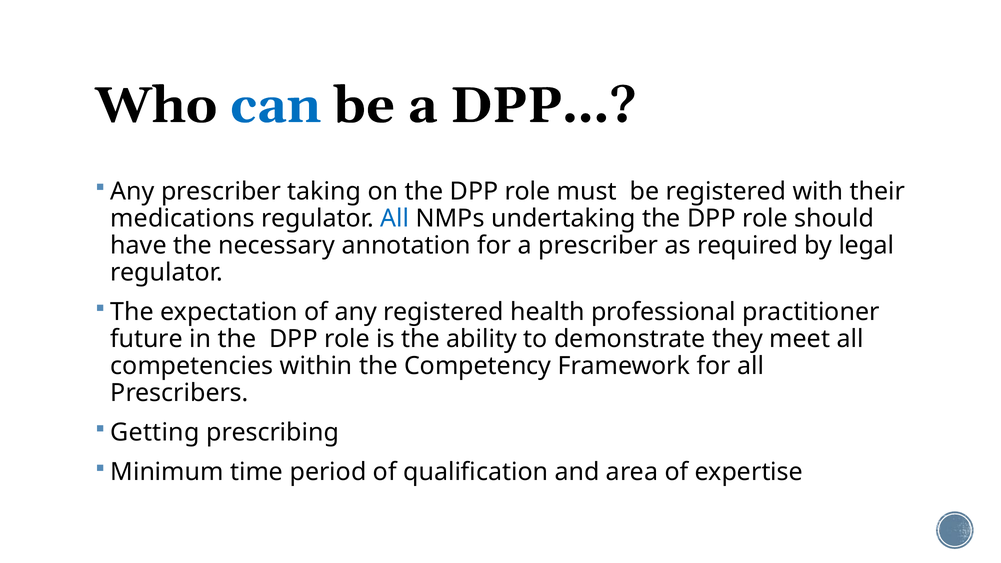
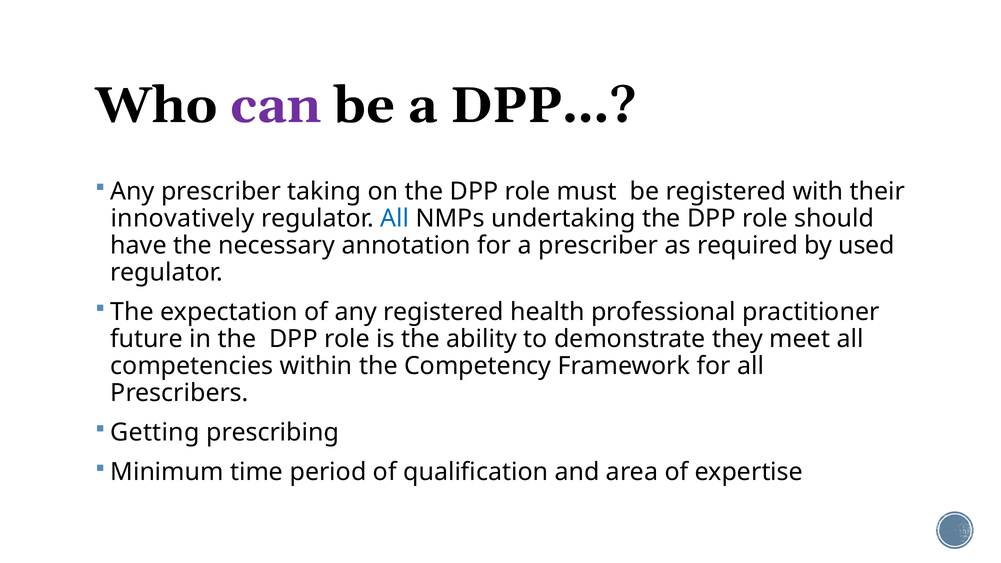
can colour: blue -> purple
medications: medications -> innovatively
legal: legal -> used
